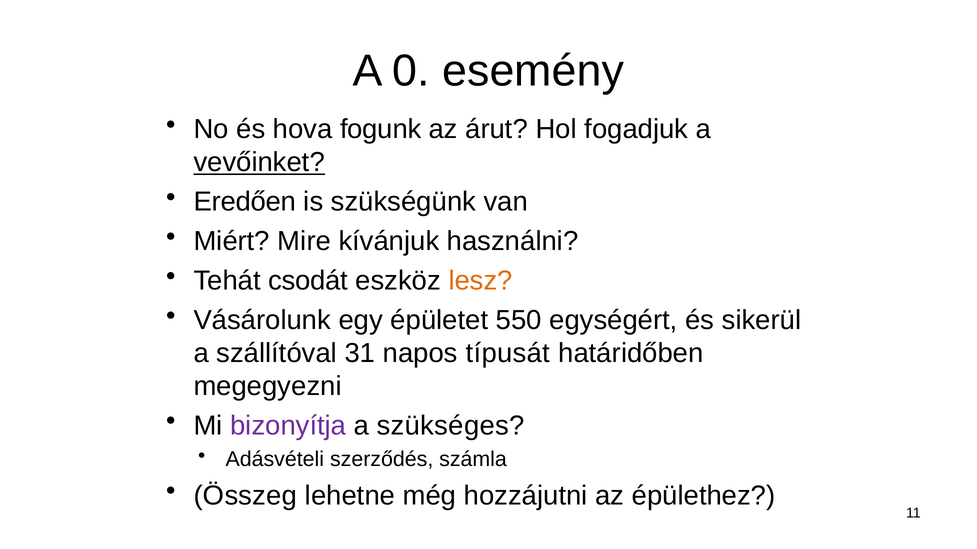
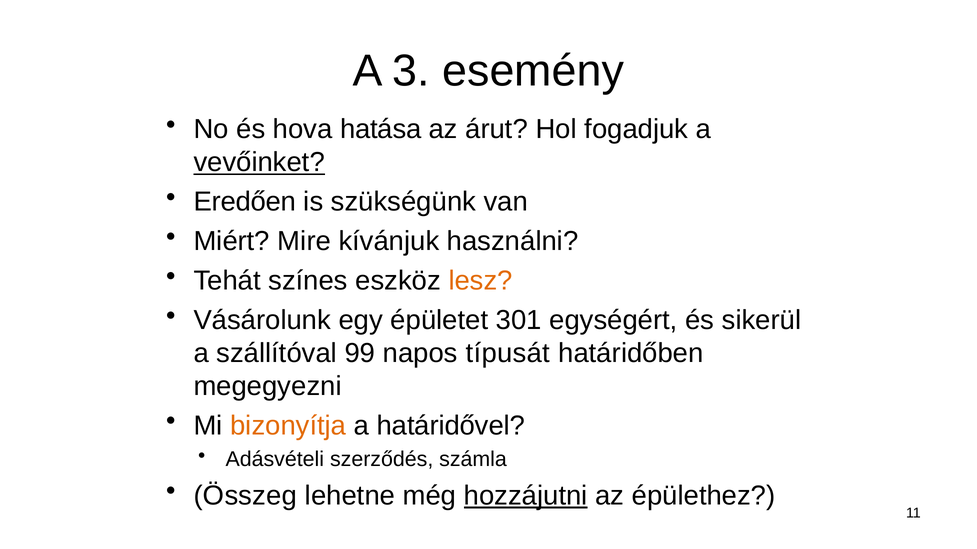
0: 0 -> 3
fogunk: fogunk -> hatása
csodát: csodát -> színes
550: 550 -> 301
31: 31 -> 99
bizonyítja colour: purple -> orange
szükséges: szükséges -> határidővel
hozzájutni underline: none -> present
